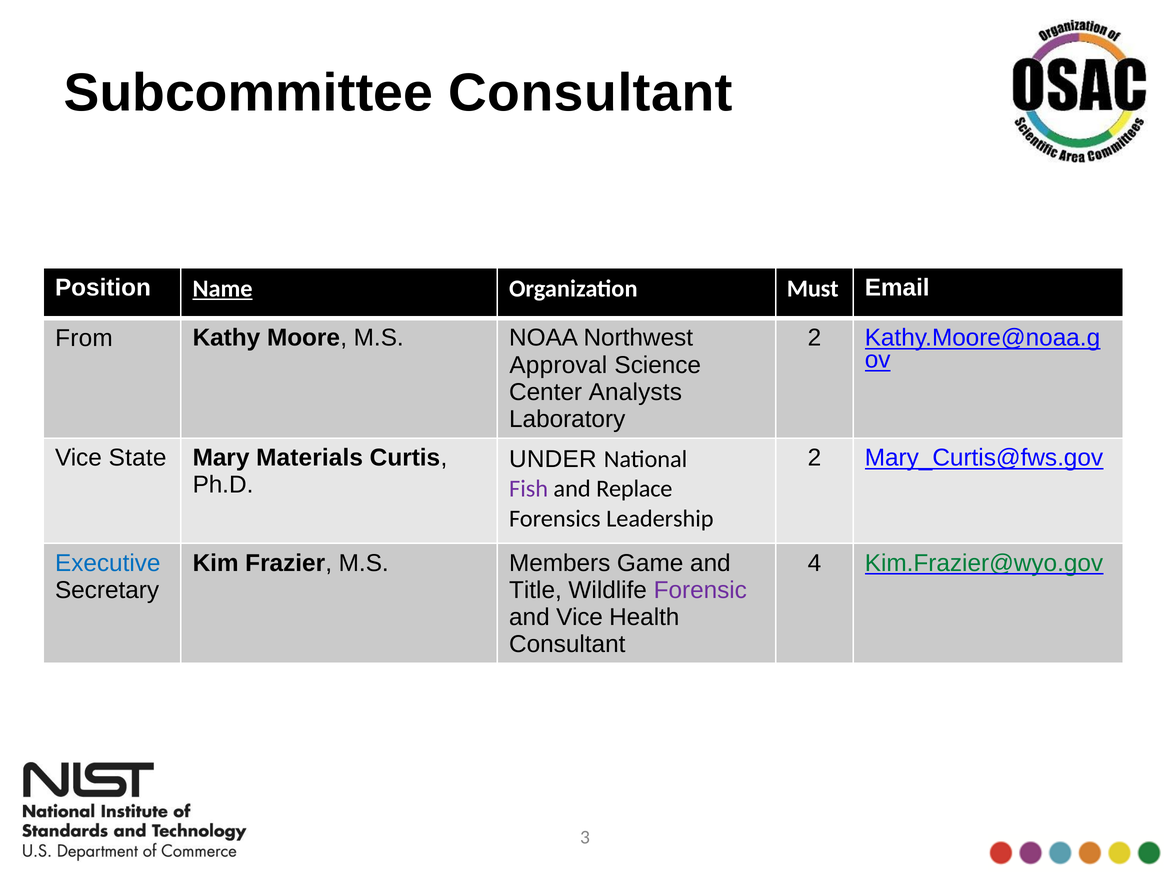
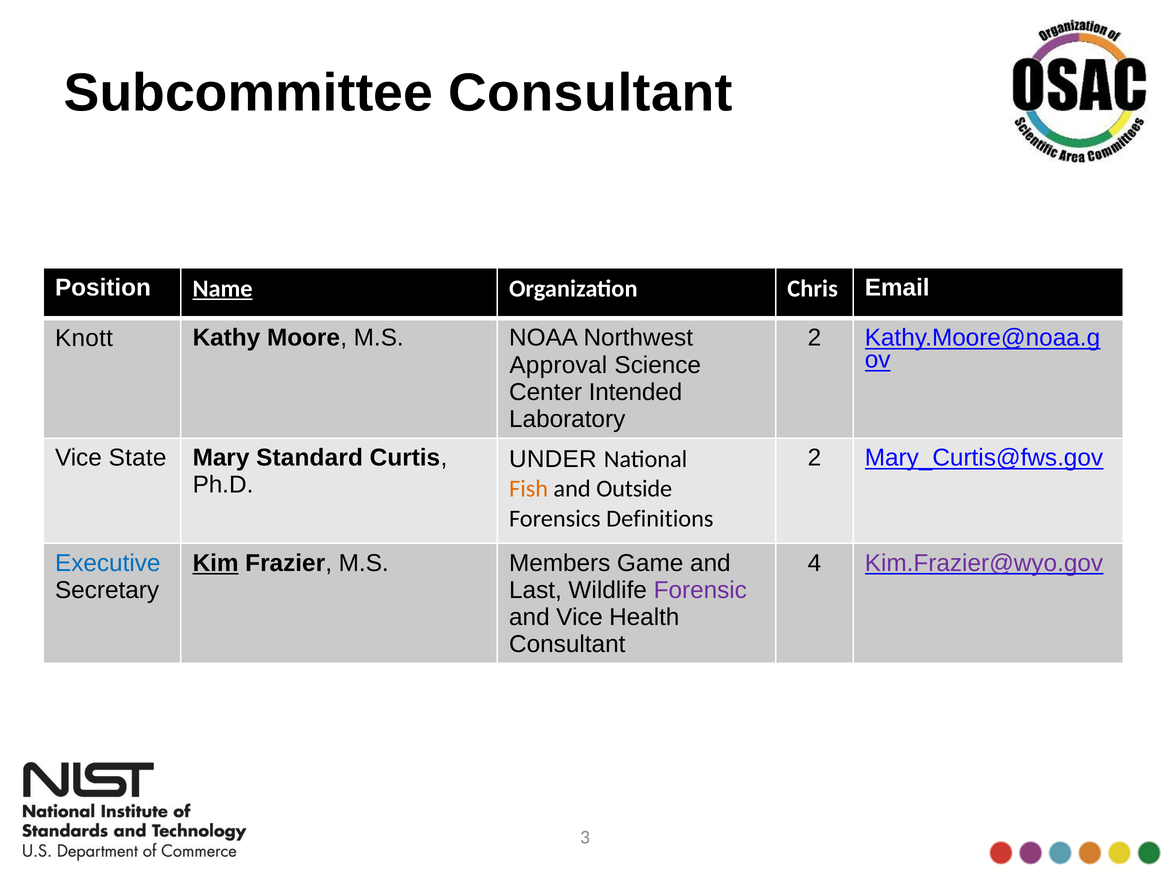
Must: Must -> Chris
From: From -> Knott
Analysts: Analysts -> Intended
Materials: Materials -> Standard
Fish colour: purple -> orange
Replace: Replace -> Outside
Leadership: Leadership -> Definitions
Kim underline: none -> present
Kim.Frazier@wyo.gov colour: green -> purple
Title: Title -> Last
